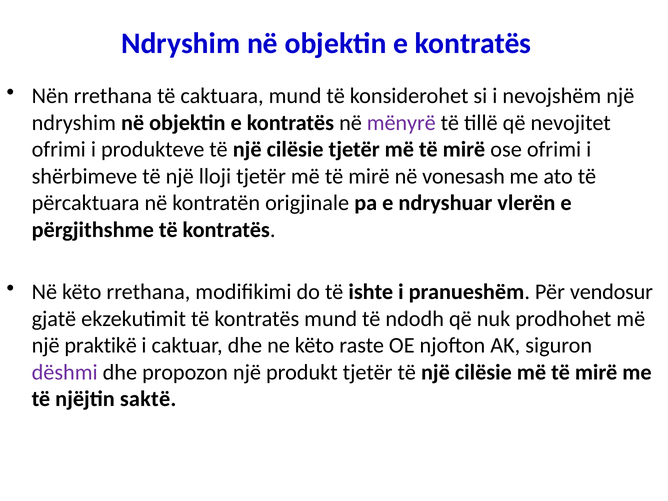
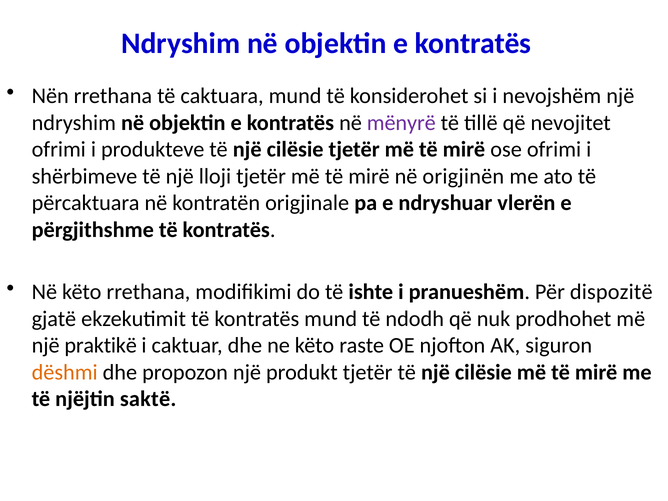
vonesash: vonesash -> origjinën
vendosur: vendosur -> dispozitë
dëshmi colour: purple -> orange
